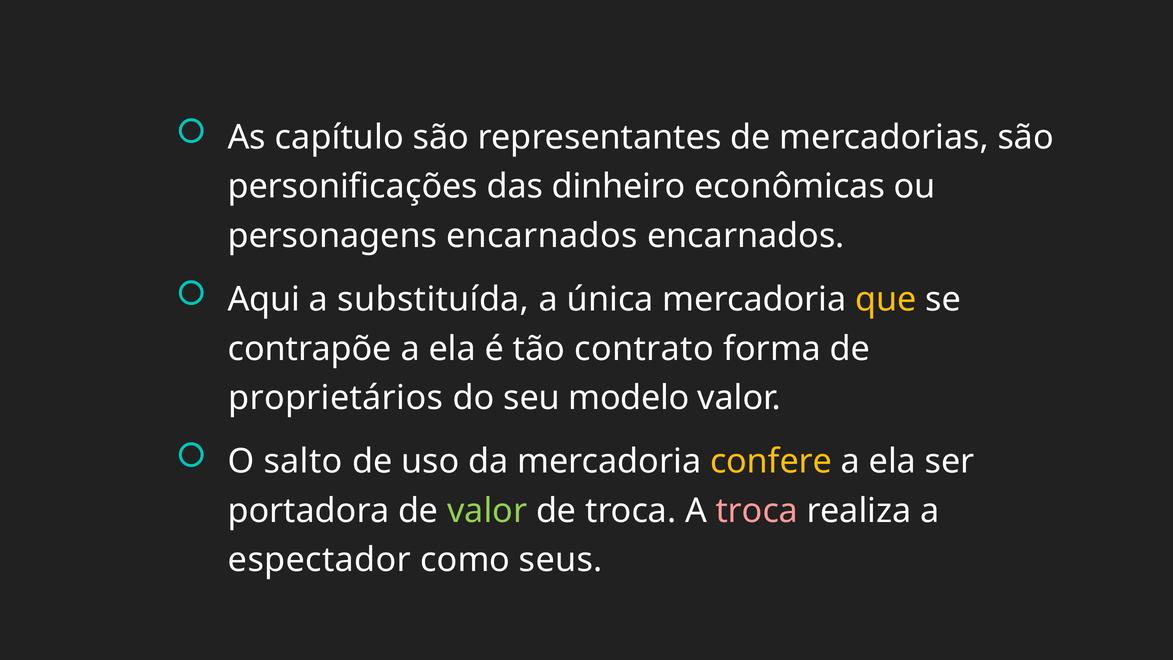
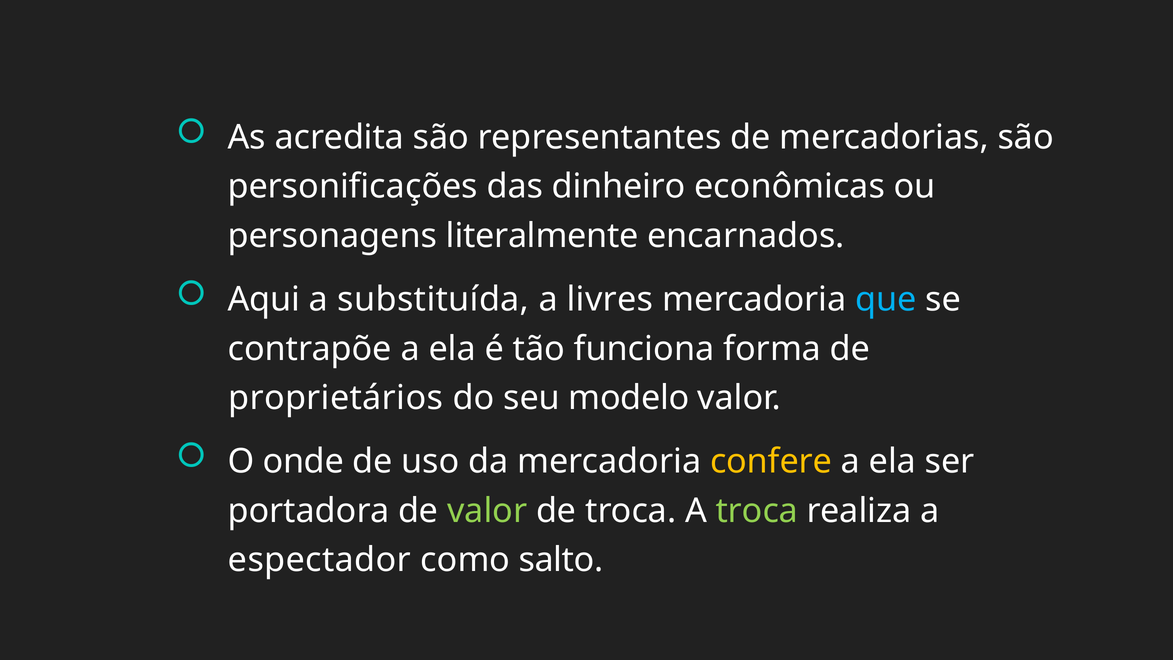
capítulo: capítulo -> acredita
personagens encarnados: encarnados -> literalmente
única: única -> livres
que colour: yellow -> light blue
contrato: contrato -> funciona
salto: salto -> onde
troca at (757, 511) colour: pink -> light green
seus: seus -> salto
